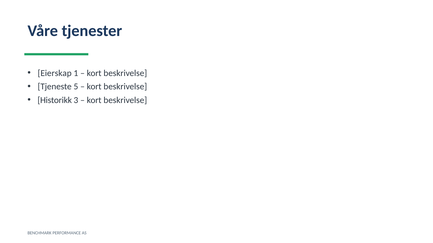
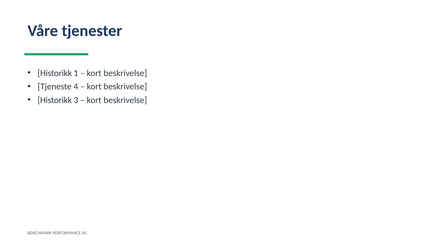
Eierskap at (55, 73): Eierskap -> Historikk
5: 5 -> 4
